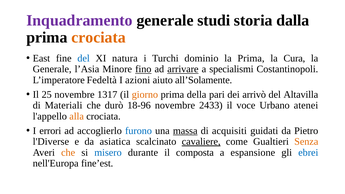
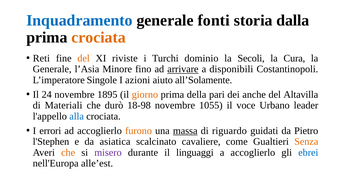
Inquadramento colour: purple -> blue
studi: studi -> fonti
East: East -> Reti
del at (84, 58) colour: blue -> orange
natura: natura -> riviste
la Prima: Prima -> Secoli
fino underline: present -> none
specialismi: specialismi -> disponibili
Fedeltà: Fedeltà -> Singole
25: 25 -> 24
1317: 1317 -> 1895
arrivò: arrivò -> anche
18-96: 18-96 -> 18-98
2433: 2433 -> 1055
atenei: atenei -> leader
alla colour: orange -> blue
furono colour: blue -> orange
acquisiti: acquisiti -> riguardo
l'Diverse: l'Diverse -> l'Stephen
cavaliere underline: present -> none
misero colour: blue -> purple
composta: composta -> linguaggi
a espansione: espansione -> accoglierlo
fine’est: fine’est -> alle’est
